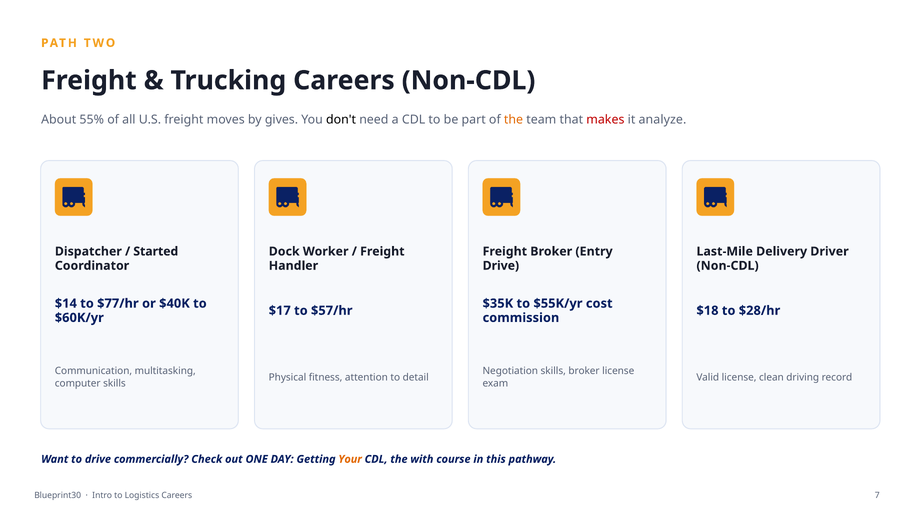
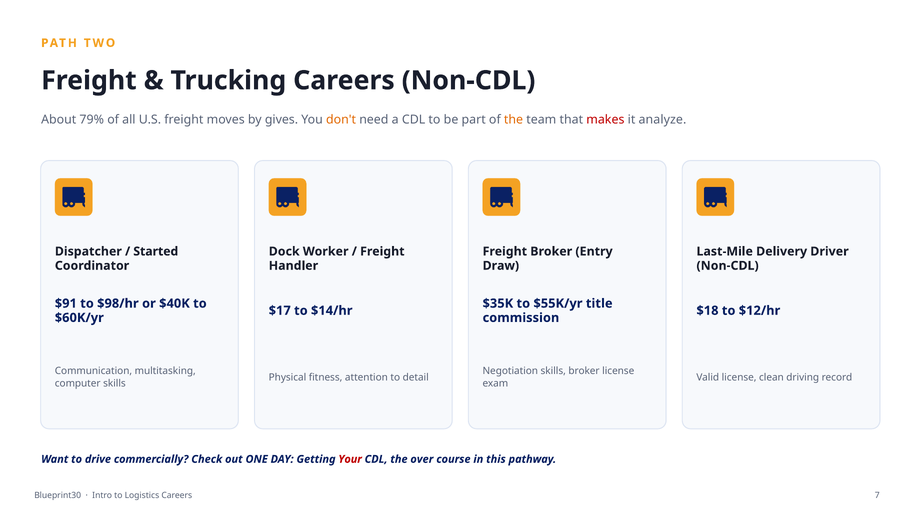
55%: 55% -> 79%
don't colour: black -> orange
Drive at (501, 266): Drive -> Draw
$14: $14 -> $91
$77/hr: $77/hr -> $98/hr
cost: cost -> title
$57/hr: $57/hr -> $14/hr
$28/hr: $28/hr -> $12/hr
Your colour: orange -> red
with: with -> over
